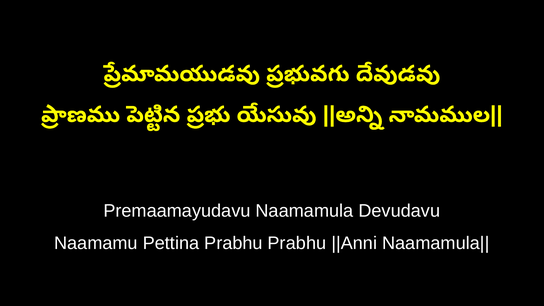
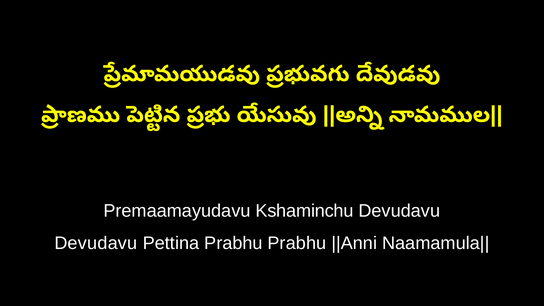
Naamamula: Naamamula -> Kshaminchu
Naamamu at (96, 243): Naamamu -> Devudavu
